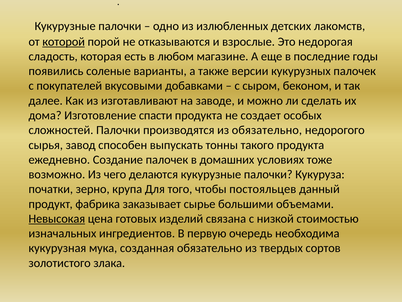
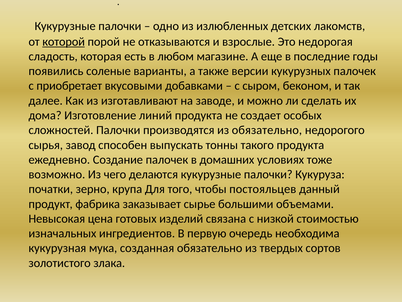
покупателей: покупателей -> приобретает
спасти: спасти -> линий
Невысокая underline: present -> none
